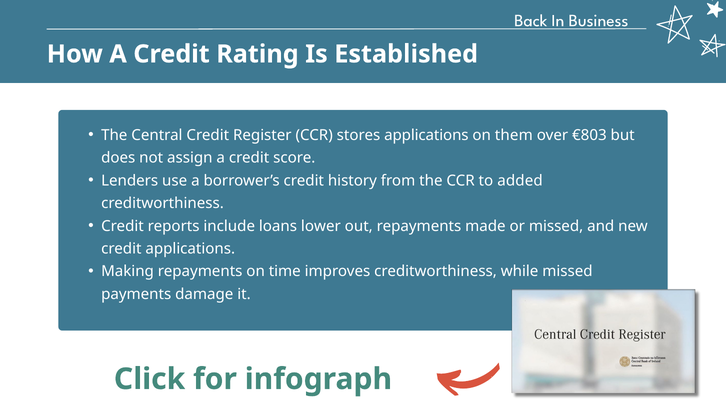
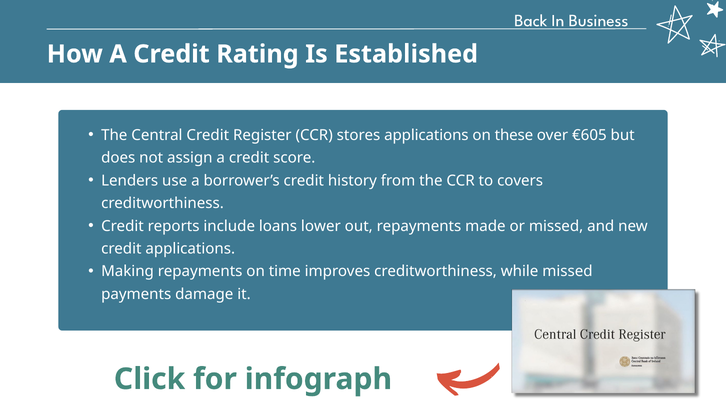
them: them -> these
€803: €803 -> €605
added: added -> covers
